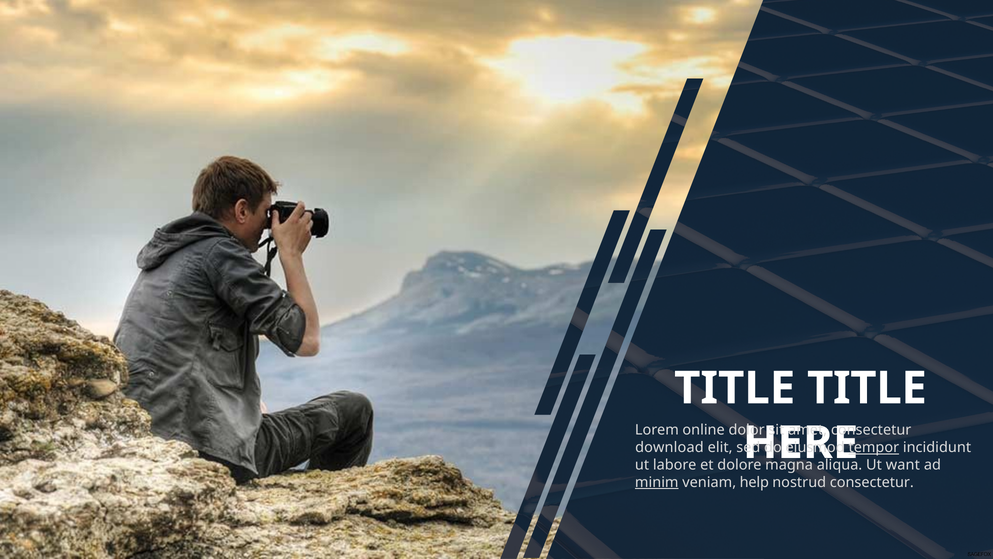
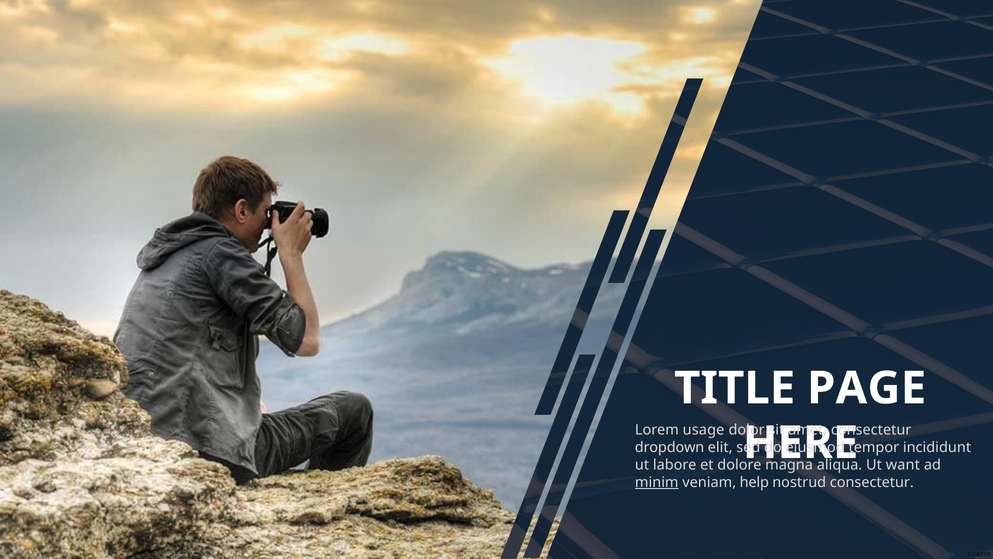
TITLE TITLE: TITLE -> PAGE
online: online -> usage
download: download -> dropdown
tempor underline: present -> none
